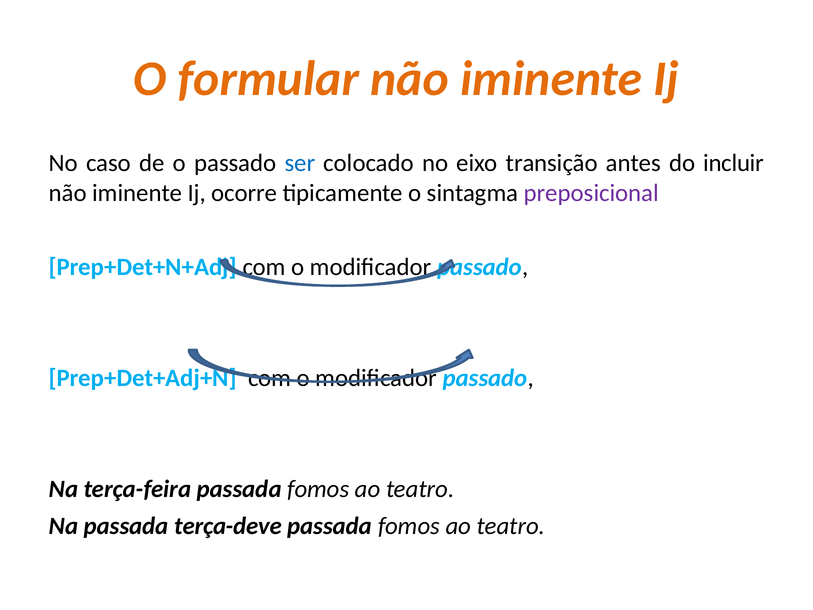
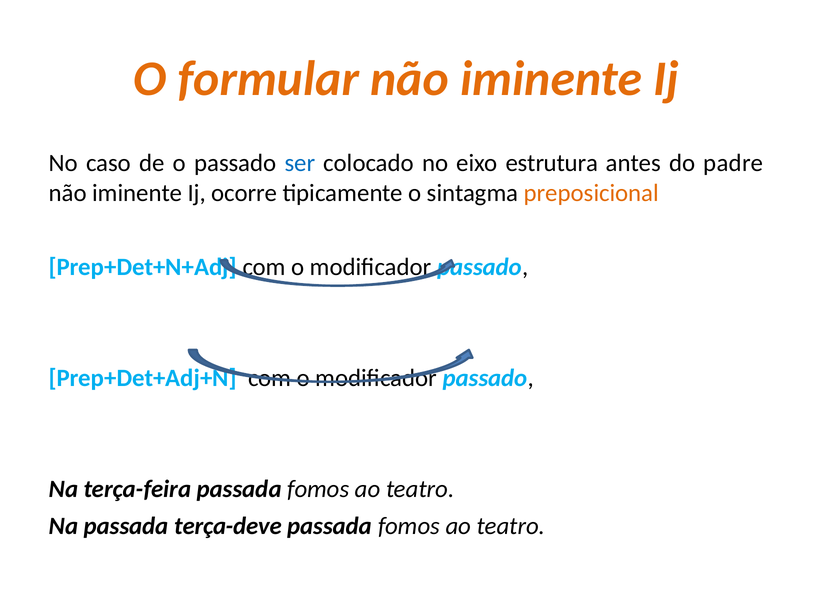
transição: transição -> estrutura
incluir: incluir -> padre
preposicional colour: purple -> orange
